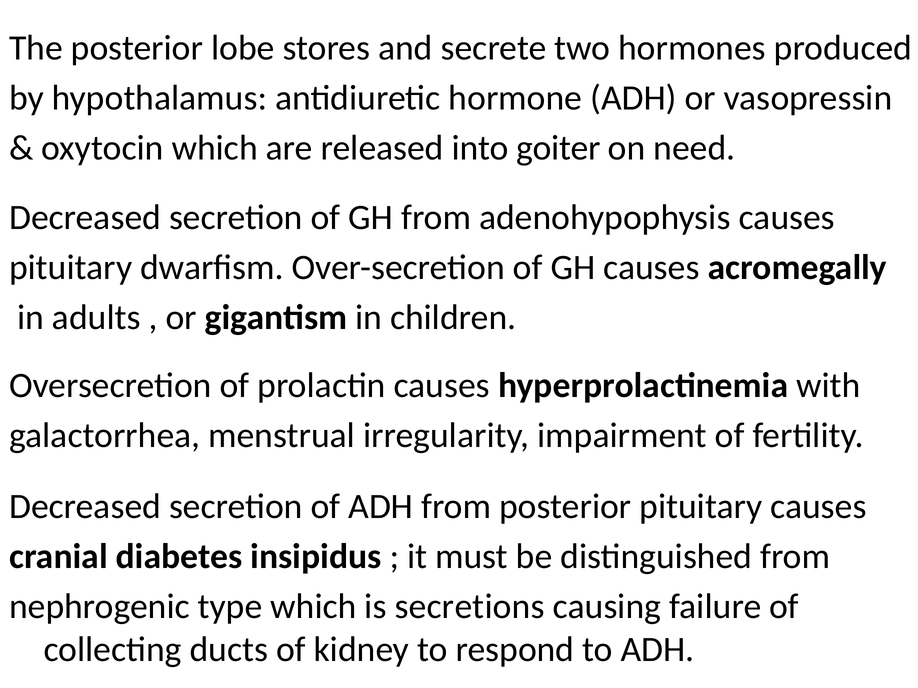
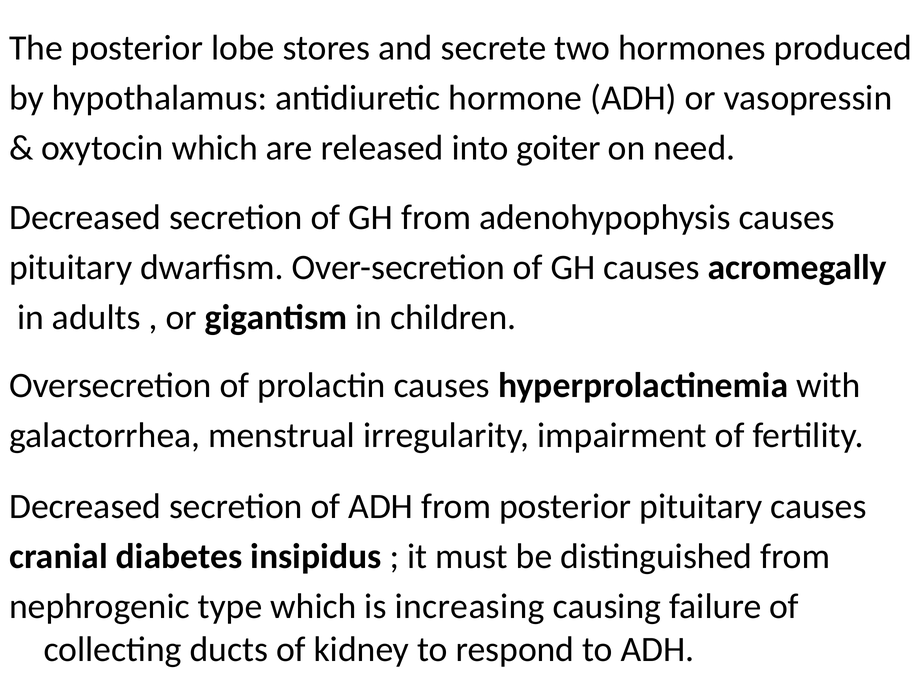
secretions: secretions -> increasing
